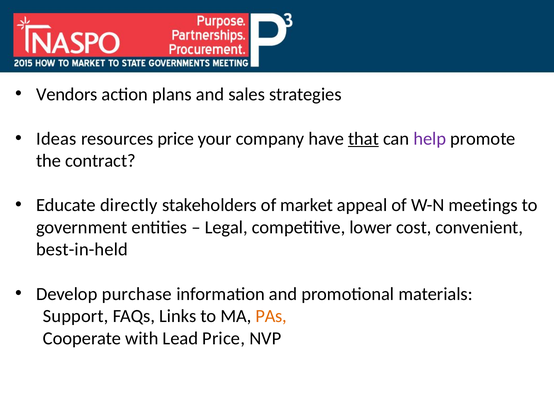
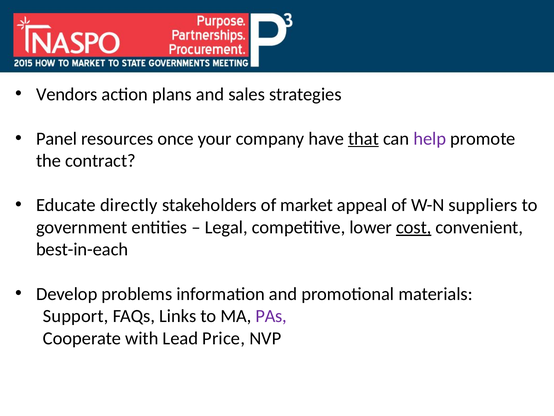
Ideas: Ideas -> Panel
resources price: price -> once
meetings: meetings -> suppliers
cost underline: none -> present
best-in-held: best-in-held -> best-in-each
purchase: purchase -> problems
PAs colour: orange -> purple
